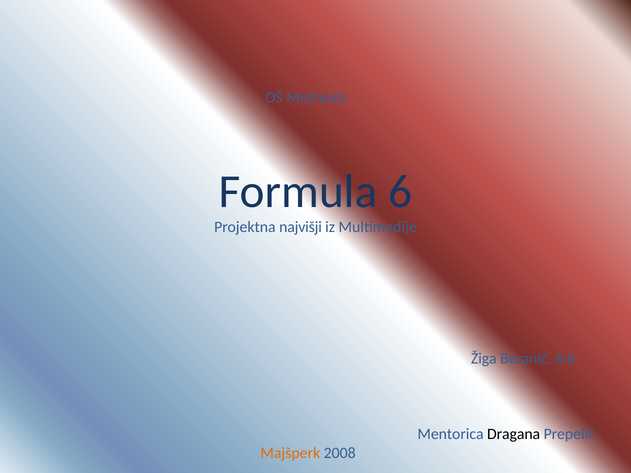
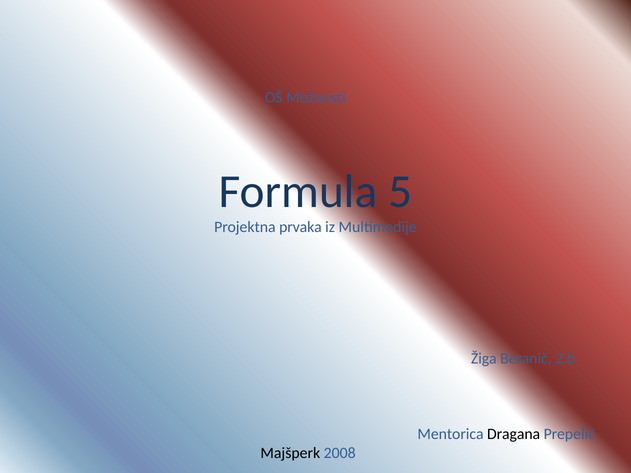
6: 6 -> 5
najvišji: najvišji -> prvaka
6.b: 6.b -> 2.b
Majšperk colour: orange -> black
